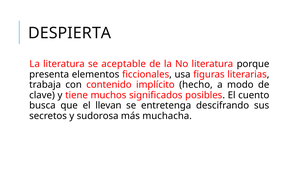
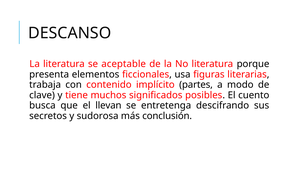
DESPIERTA: DESPIERTA -> DESCANSO
hecho: hecho -> partes
muchacha: muchacha -> conclusión
